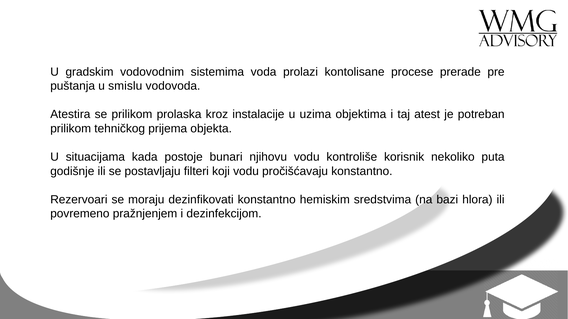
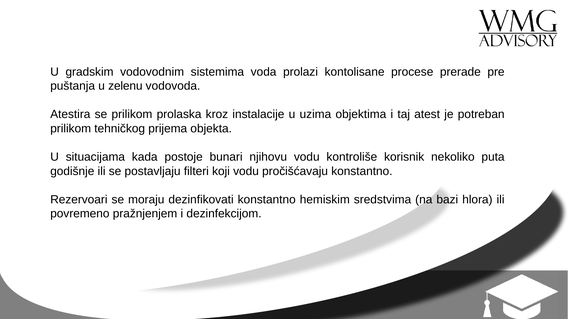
smislu: smislu -> zelenu
